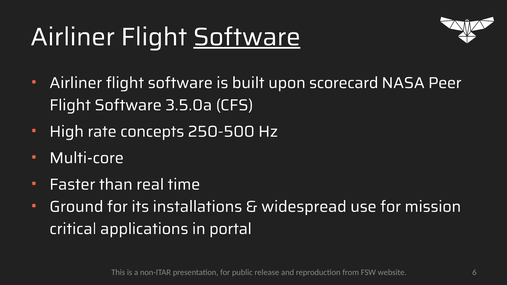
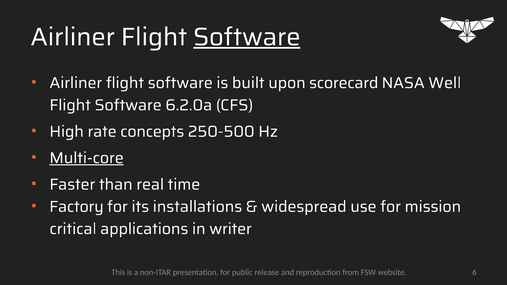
Peer: Peer -> Well
3.5.0a: 3.5.0a -> 6.2.0a
Multi-core underline: none -> present
Ground: Ground -> Factory
portal: portal -> writer
